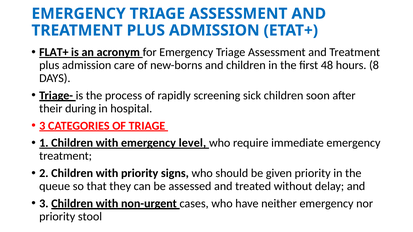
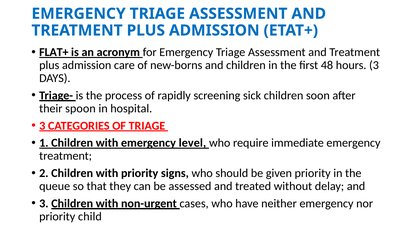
hours 8: 8 -> 3
during: during -> spoon
stool: stool -> child
